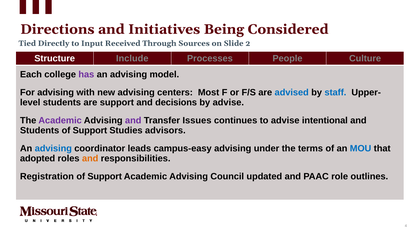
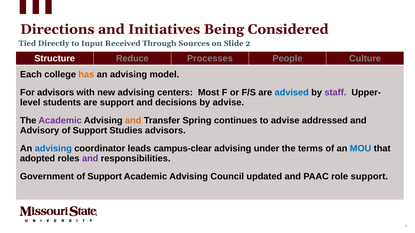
Include: Include -> Reduce
has colour: purple -> orange
For advising: advising -> advisors
staff colour: blue -> purple
and at (133, 121) colour: purple -> orange
Issues: Issues -> Spring
intentional: intentional -> addressed
Students at (40, 131): Students -> Advisory
campus-easy: campus-easy -> campus-clear
and at (90, 159) colour: orange -> purple
Registration: Registration -> Government
role outlines: outlines -> support
